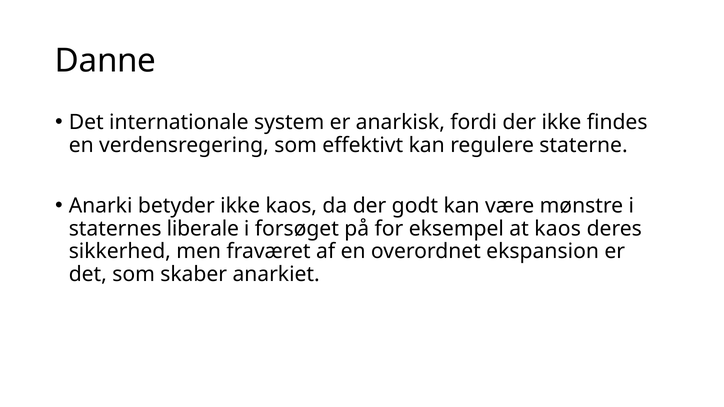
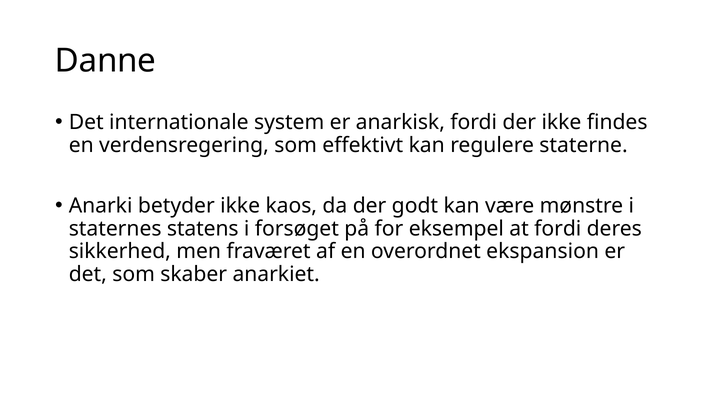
liberale: liberale -> statens
at kaos: kaos -> fordi
